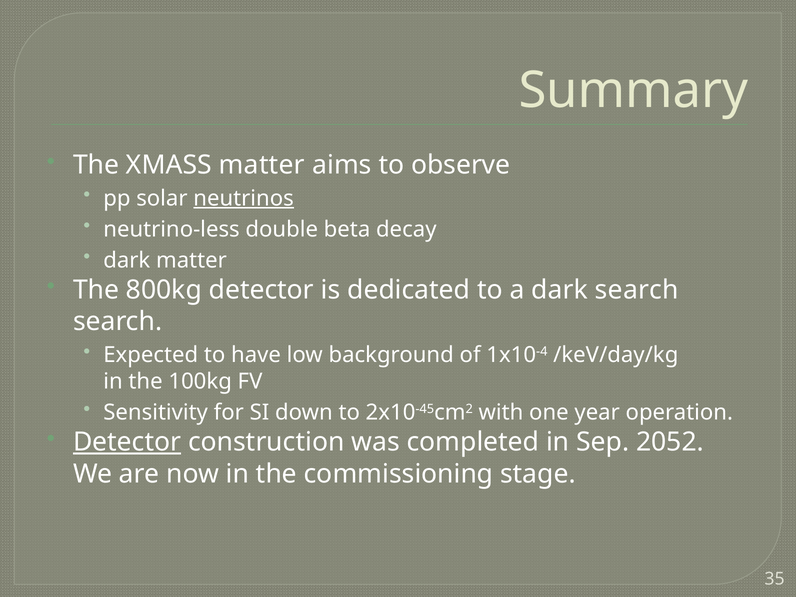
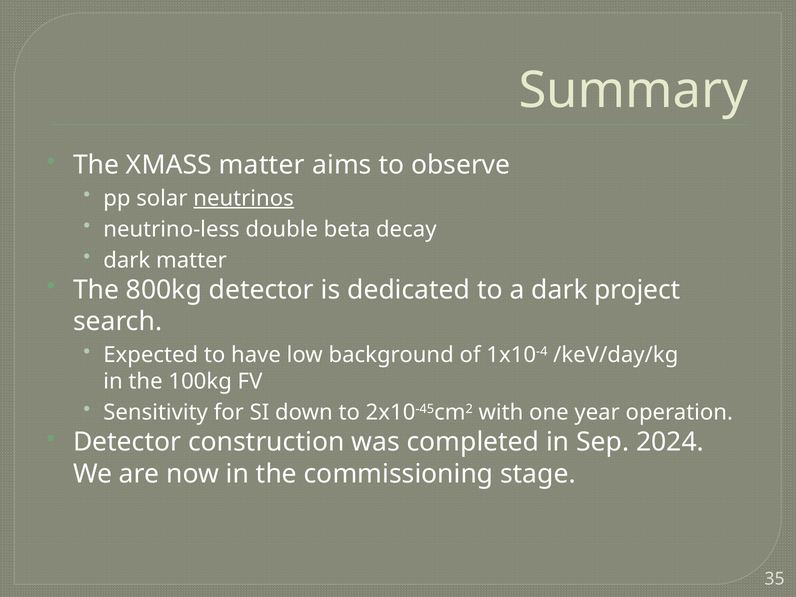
dark search: search -> project
Detector at (127, 442) underline: present -> none
2052: 2052 -> 2024
